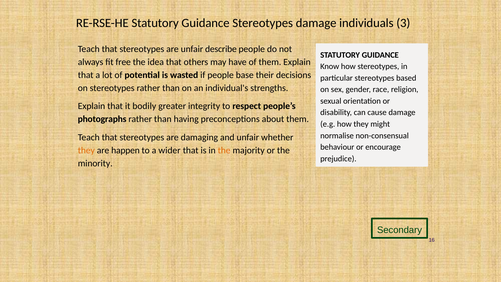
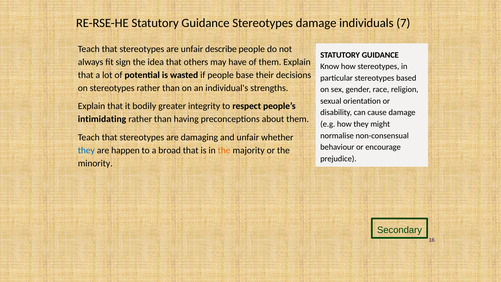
3: 3 -> 7
free: free -> sign
photographs: photographs -> intimidating
they at (86, 150) colour: orange -> blue
wider: wider -> broad
